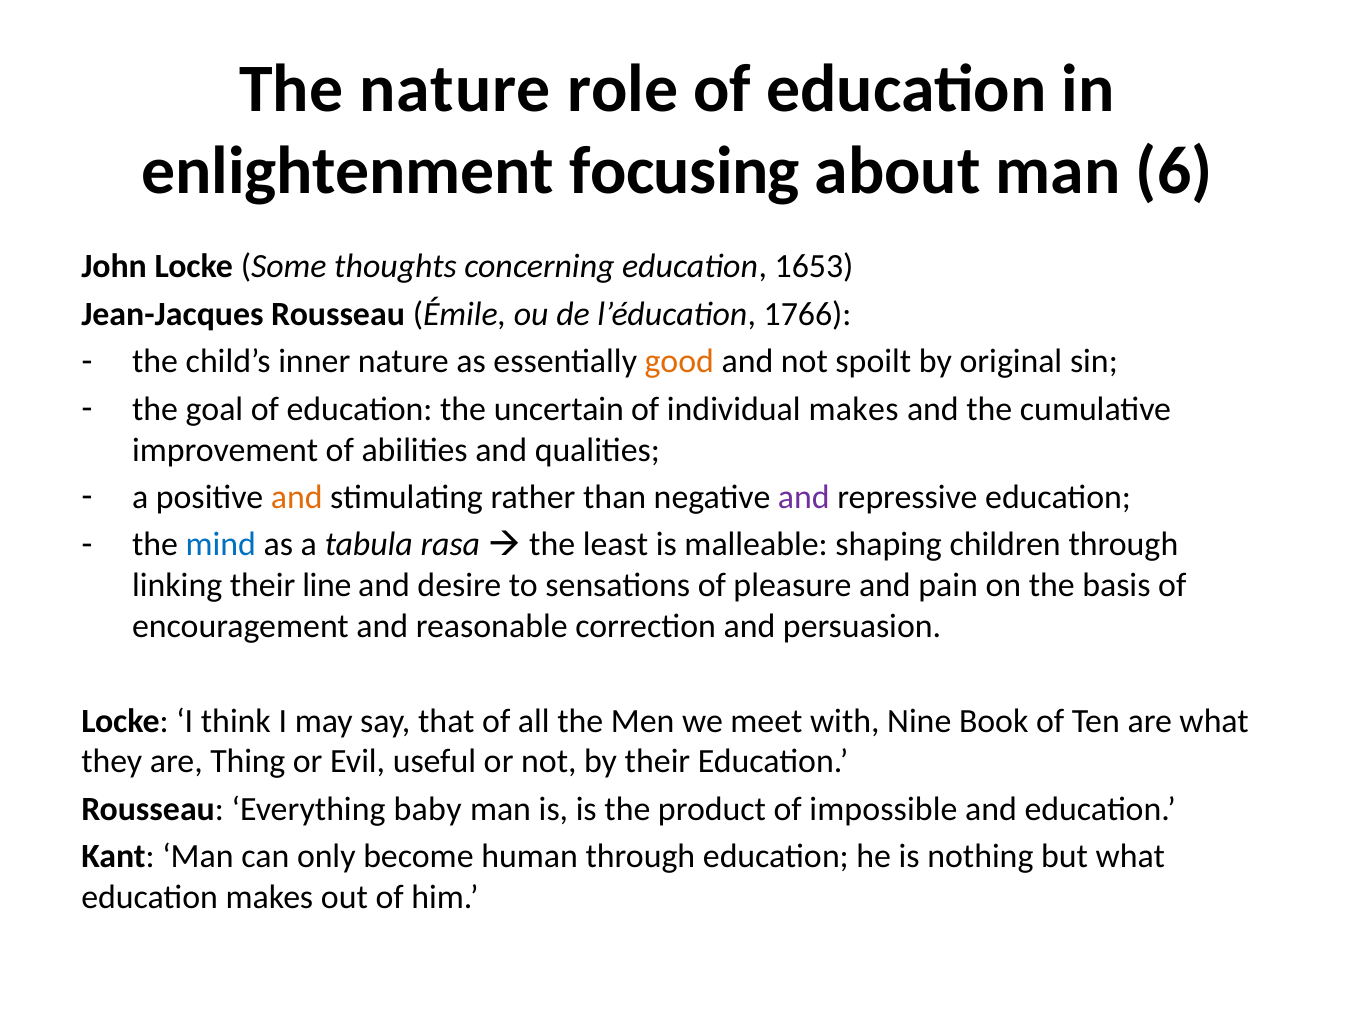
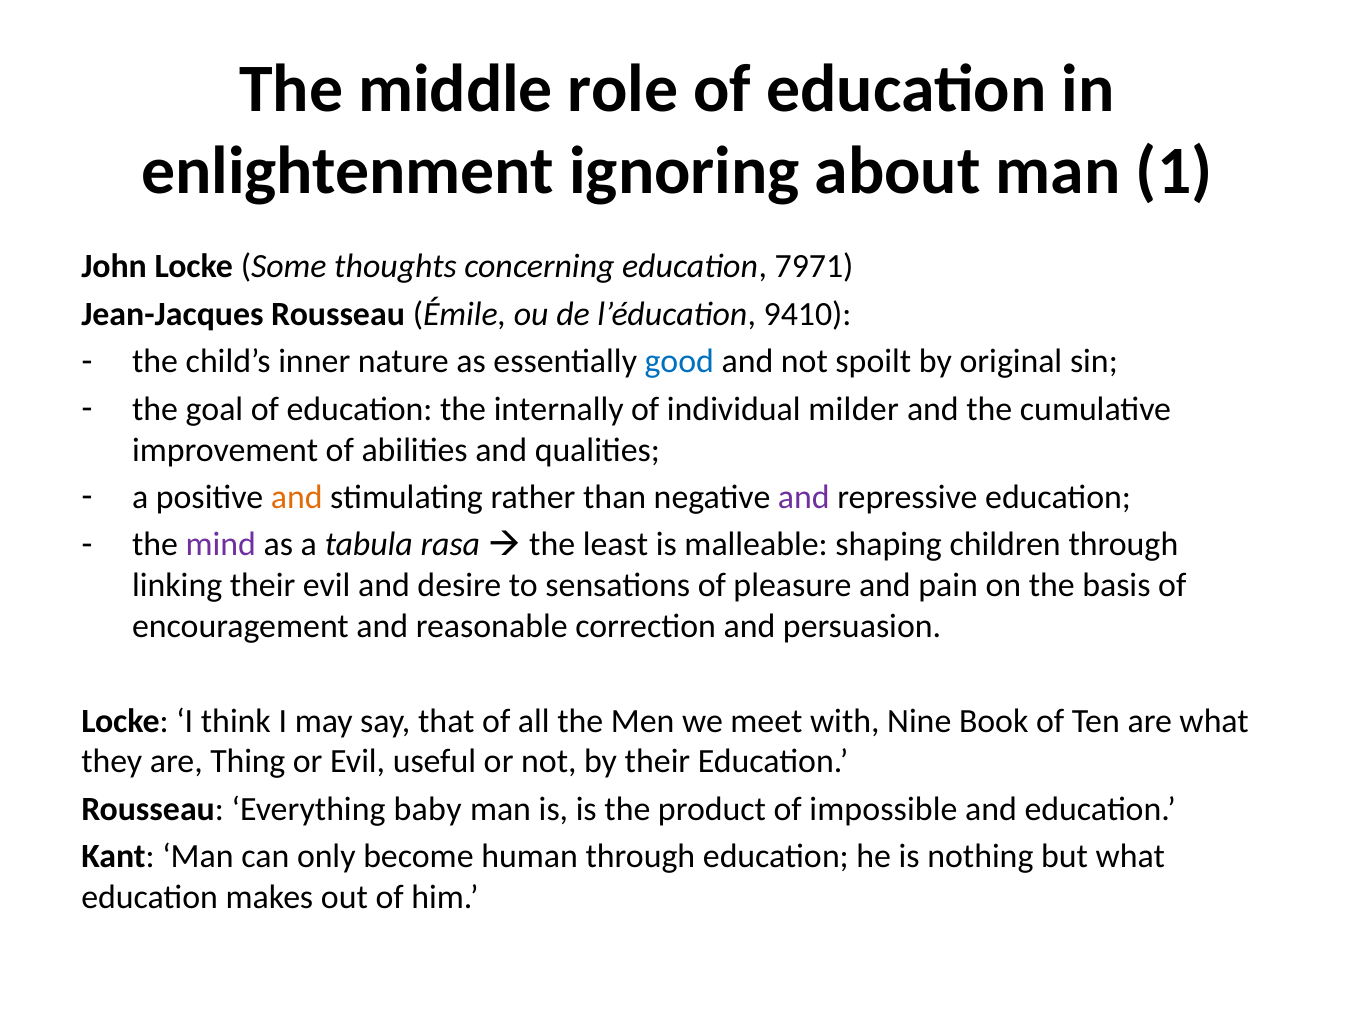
The nature: nature -> middle
focusing: focusing -> ignoring
6: 6 -> 1
1653: 1653 -> 7971
1766: 1766 -> 9410
good colour: orange -> blue
uncertain: uncertain -> internally
individual makes: makes -> milder
mind colour: blue -> purple
their line: line -> evil
